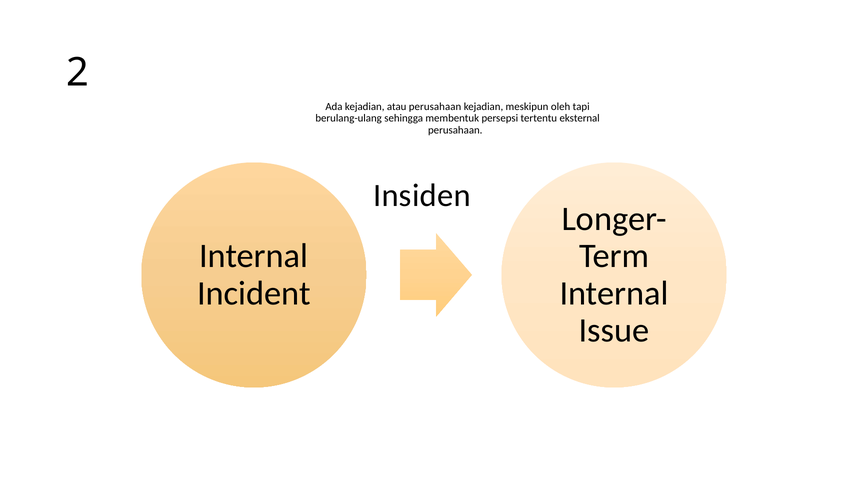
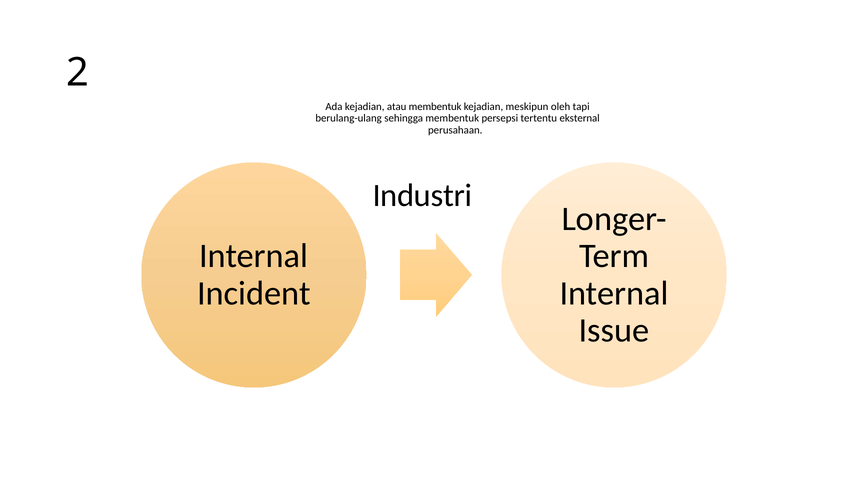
atau perusahaan: perusahaan -> membentuk
Insiden: Insiden -> Industri
